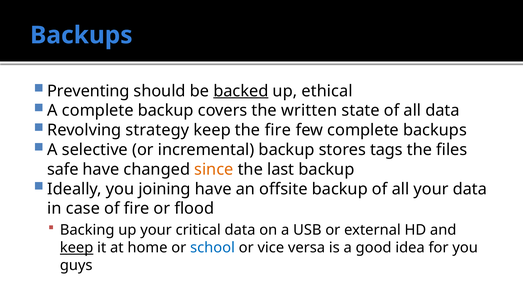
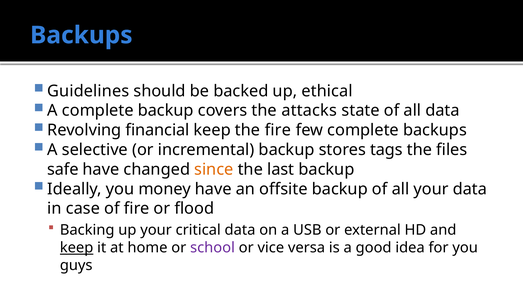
Preventing: Preventing -> Guidelines
backed underline: present -> none
written: written -> attacks
strategy: strategy -> financial
joining: joining -> money
school colour: blue -> purple
